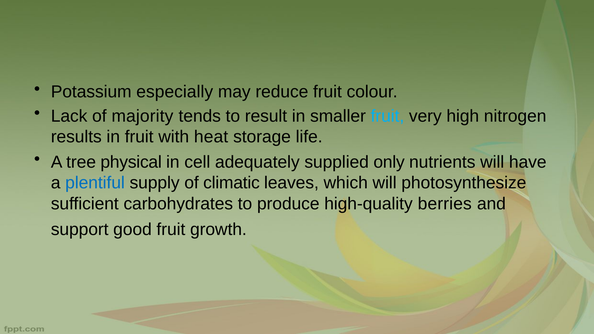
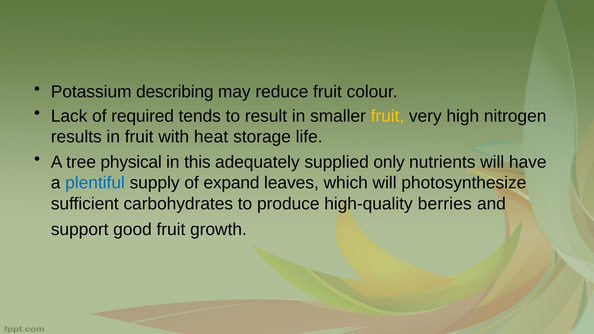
especially: especially -> describing
majority: majority -> required
fruit at (387, 116) colour: light blue -> yellow
cell: cell -> this
climatic: climatic -> expand
